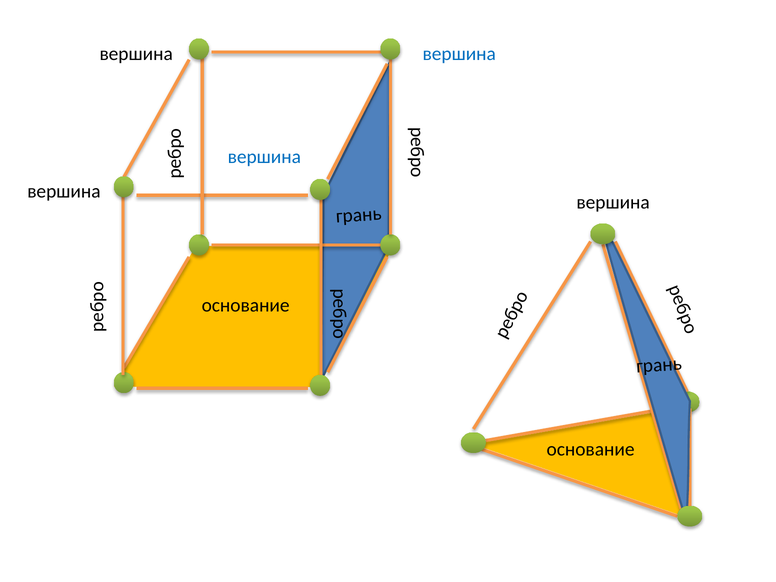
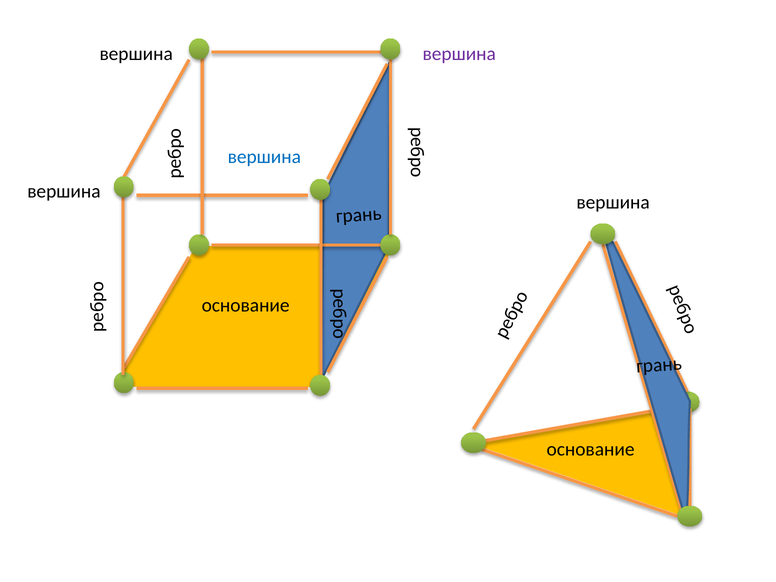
вершина at (459, 54) colour: blue -> purple
